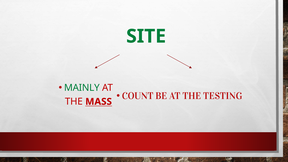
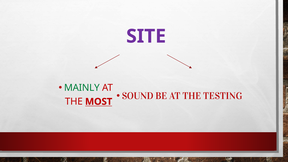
SITE colour: green -> purple
COUNT: COUNT -> SOUND
MASS: MASS -> MOST
